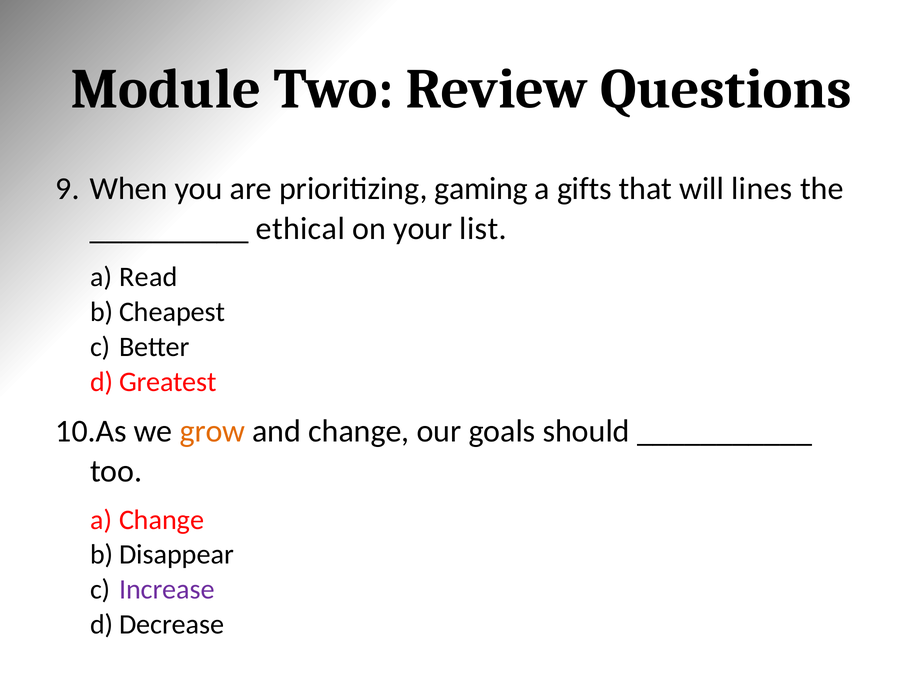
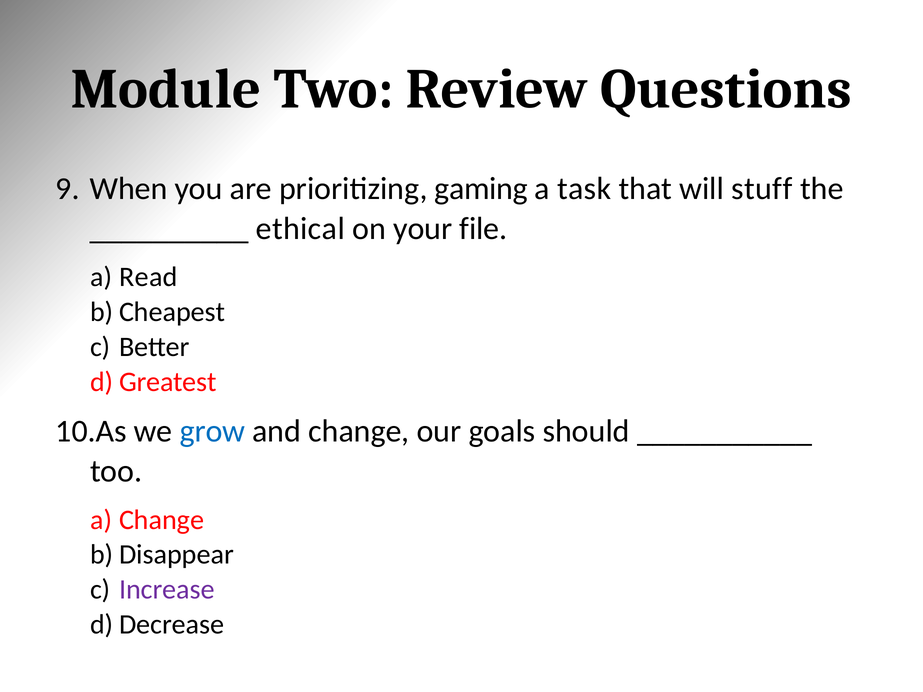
gifts: gifts -> task
lines: lines -> stuff
list: list -> file
grow colour: orange -> blue
